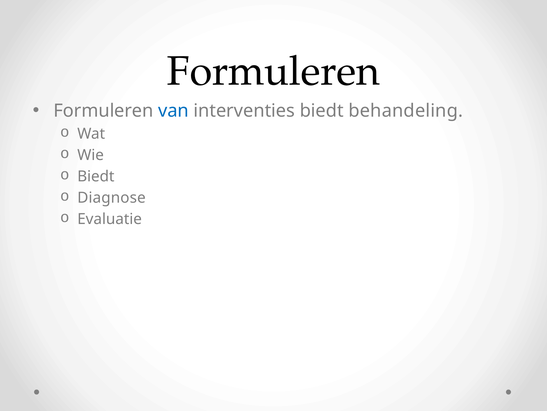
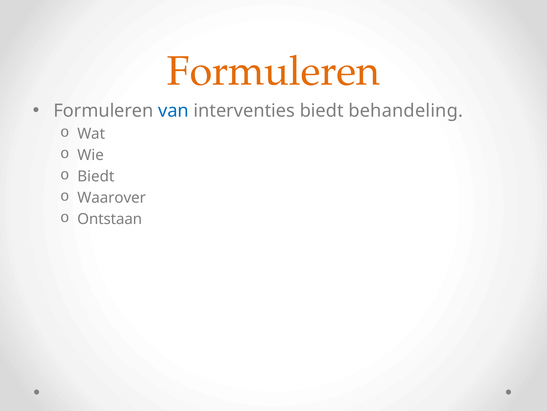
Formuleren at (273, 71) colour: black -> orange
Diagnose: Diagnose -> Waarover
Evaluatie: Evaluatie -> Ontstaan
